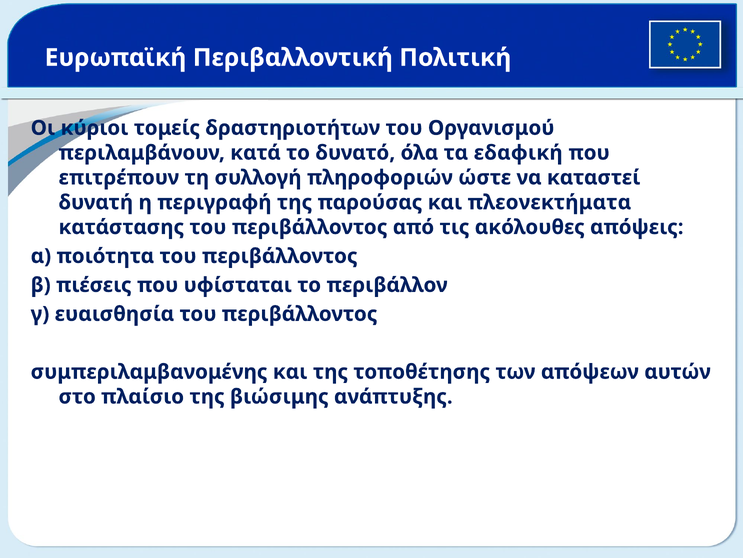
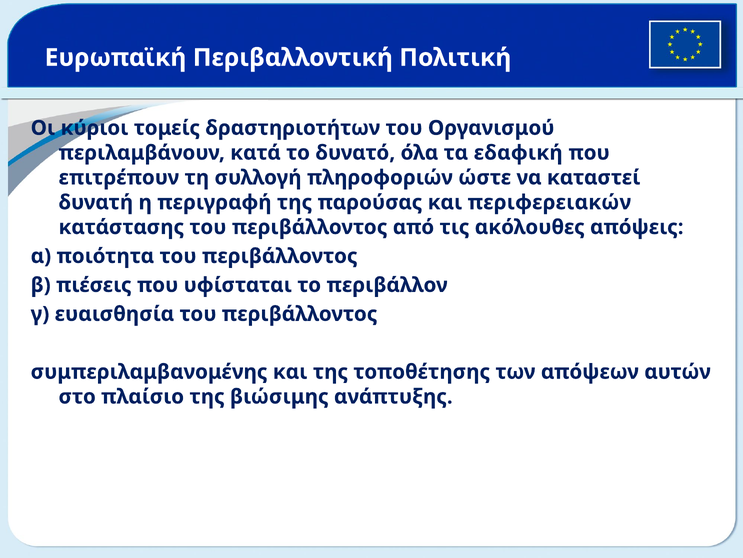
πλεονεκτήματα: πλεονεκτήματα -> περιφερειακών
